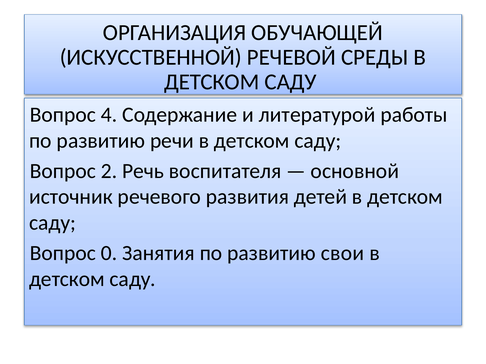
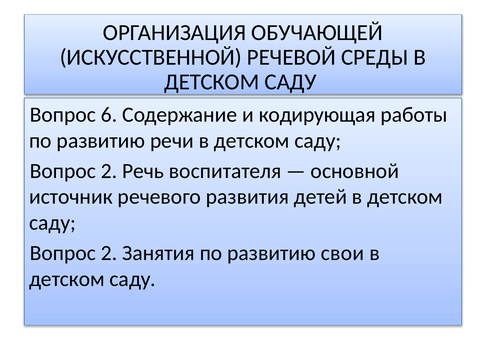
4: 4 -> 6
литературой: литературой -> кодирующая
0 at (109, 253): 0 -> 2
